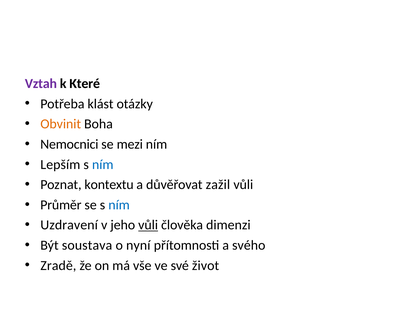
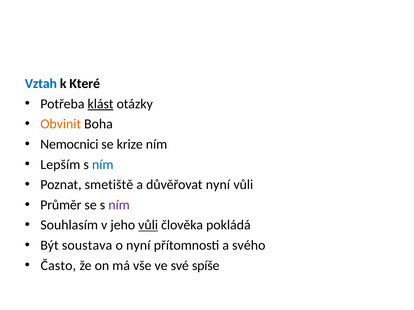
Vztah colour: purple -> blue
klást underline: none -> present
mezi: mezi -> krize
kontextu: kontextu -> smetiště
důvěřovat zažil: zažil -> nyní
ním at (119, 205) colour: blue -> purple
Uzdravení: Uzdravení -> Souhlasím
dimenzi: dimenzi -> pokládá
Zradě: Zradě -> Často
život: život -> spíše
